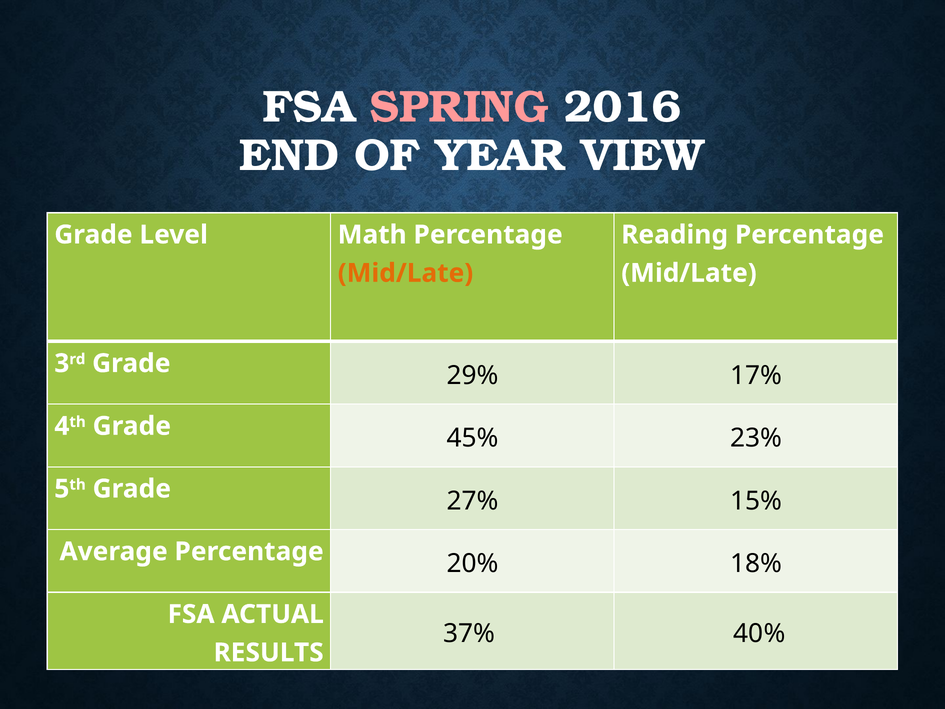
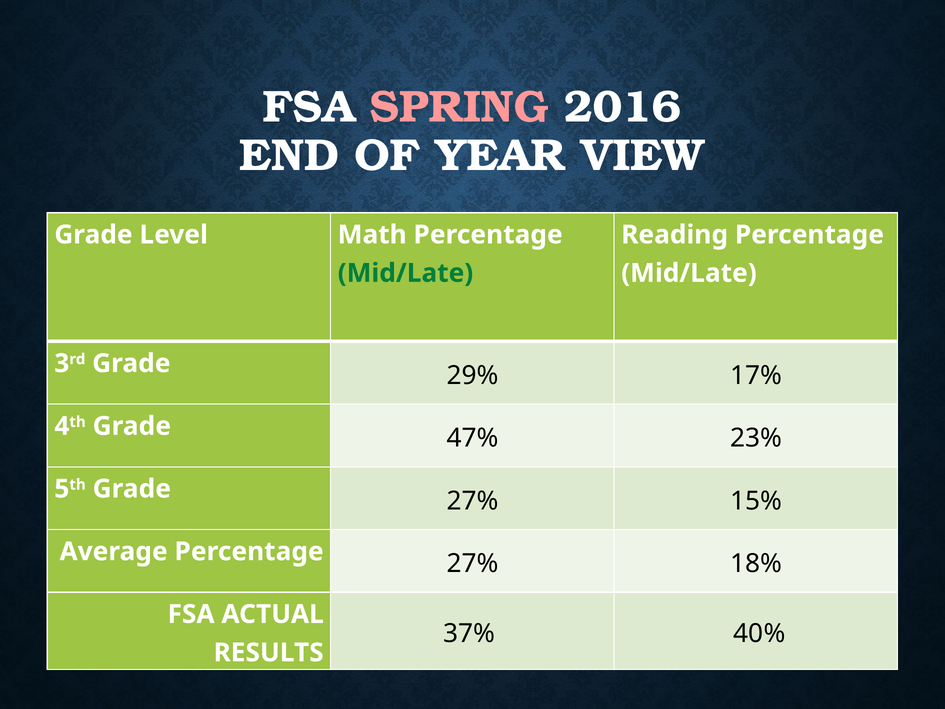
Mid/Late at (405, 273) colour: orange -> green
45%: 45% -> 47%
Percentage 20%: 20% -> 27%
